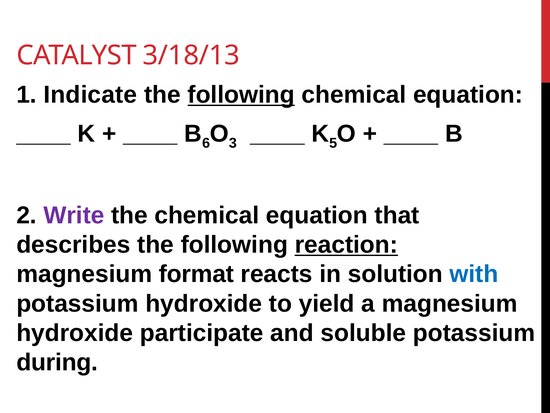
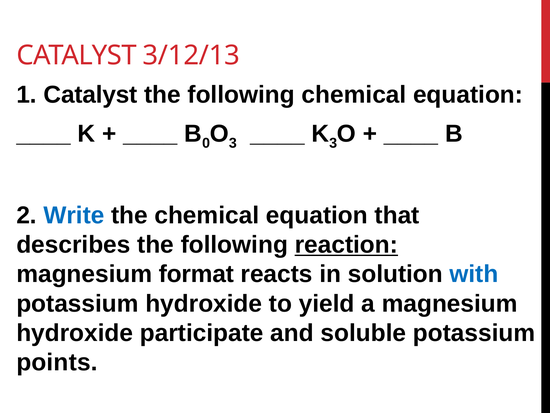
3/18/13: 3/18/13 -> 3/12/13
1 Indicate: Indicate -> Catalyst
following at (241, 95) underline: present -> none
6: 6 -> 0
K 5: 5 -> 3
Write colour: purple -> blue
during: during -> points
